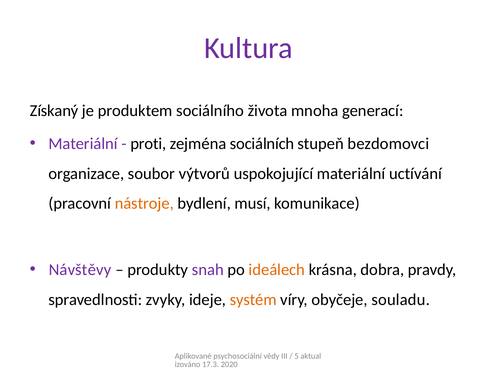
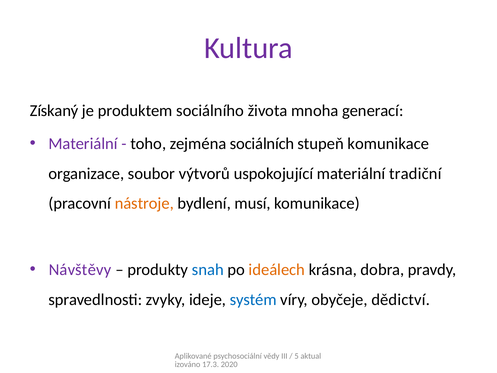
proti: proti -> toho
stupeň bezdomovci: bezdomovci -> komunikace
uctívání: uctívání -> tradiční
snah colour: purple -> blue
systém colour: orange -> blue
souladu: souladu -> dědictví
